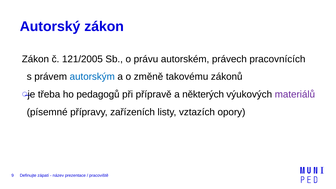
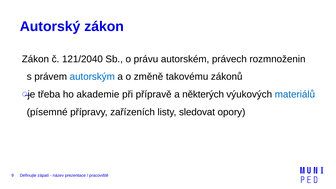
121/2005: 121/2005 -> 121/2040
pracovnících: pracovnících -> rozmnoženin
pedagogů: pedagogů -> akademie
materiálů colour: purple -> blue
vztazích: vztazích -> sledovat
